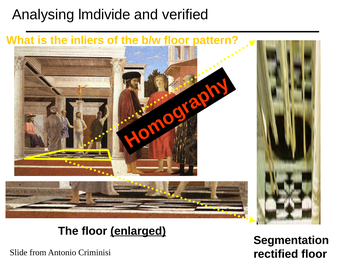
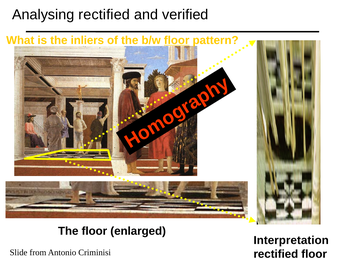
Analysing lmdivide: lmdivide -> rectified
enlarged underline: present -> none
Segmentation: Segmentation -> Interpretation
